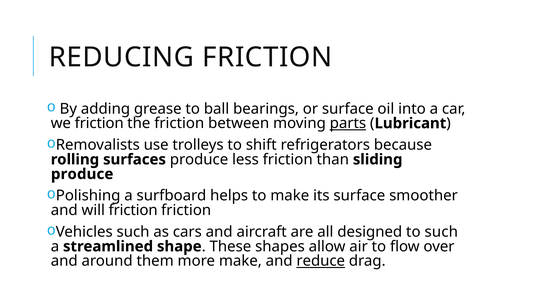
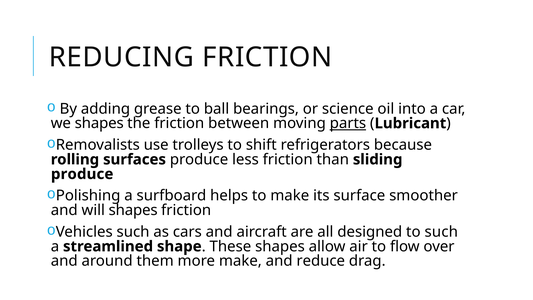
or surface: surface -> science
we friction: friction -> shapes
will friction: friction -> shapes
reduce underline: present -> none
